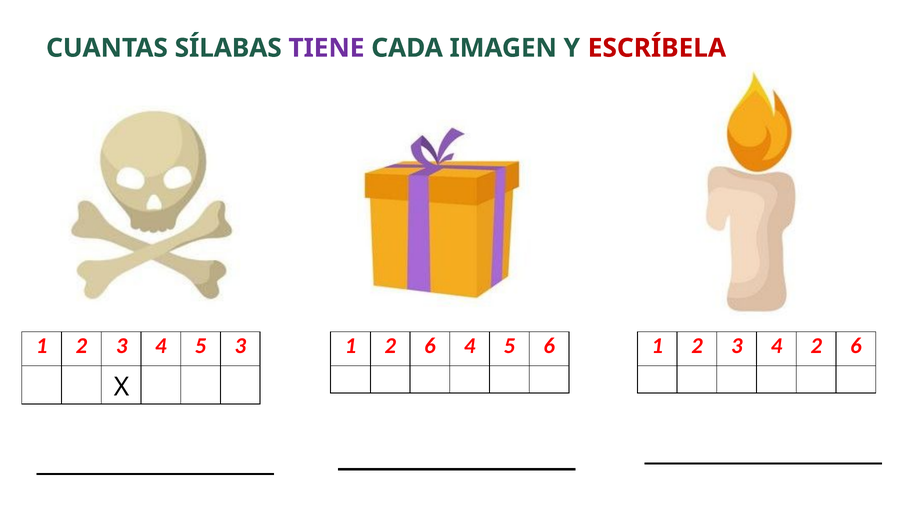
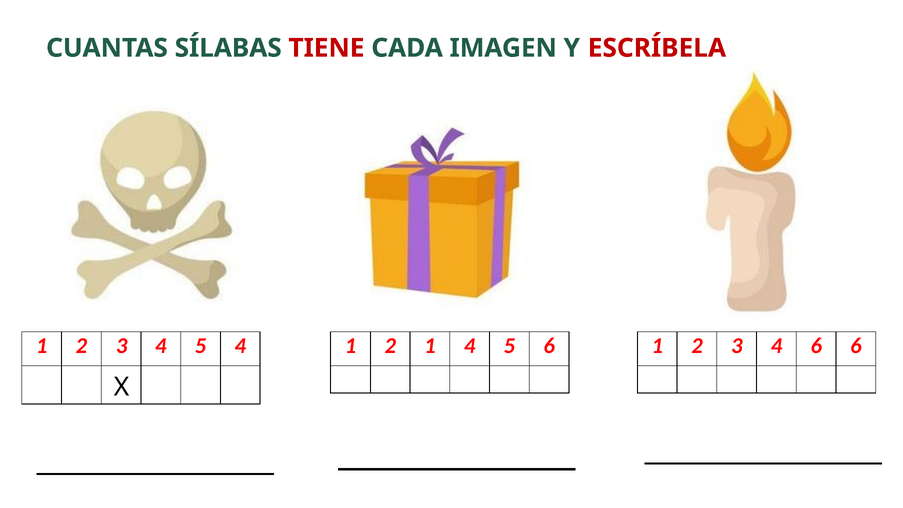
TIENE colour: purple -> red
5 3: 3 -> 4
1 2 6: 6 -> 1
4 2: 2 -> 6
